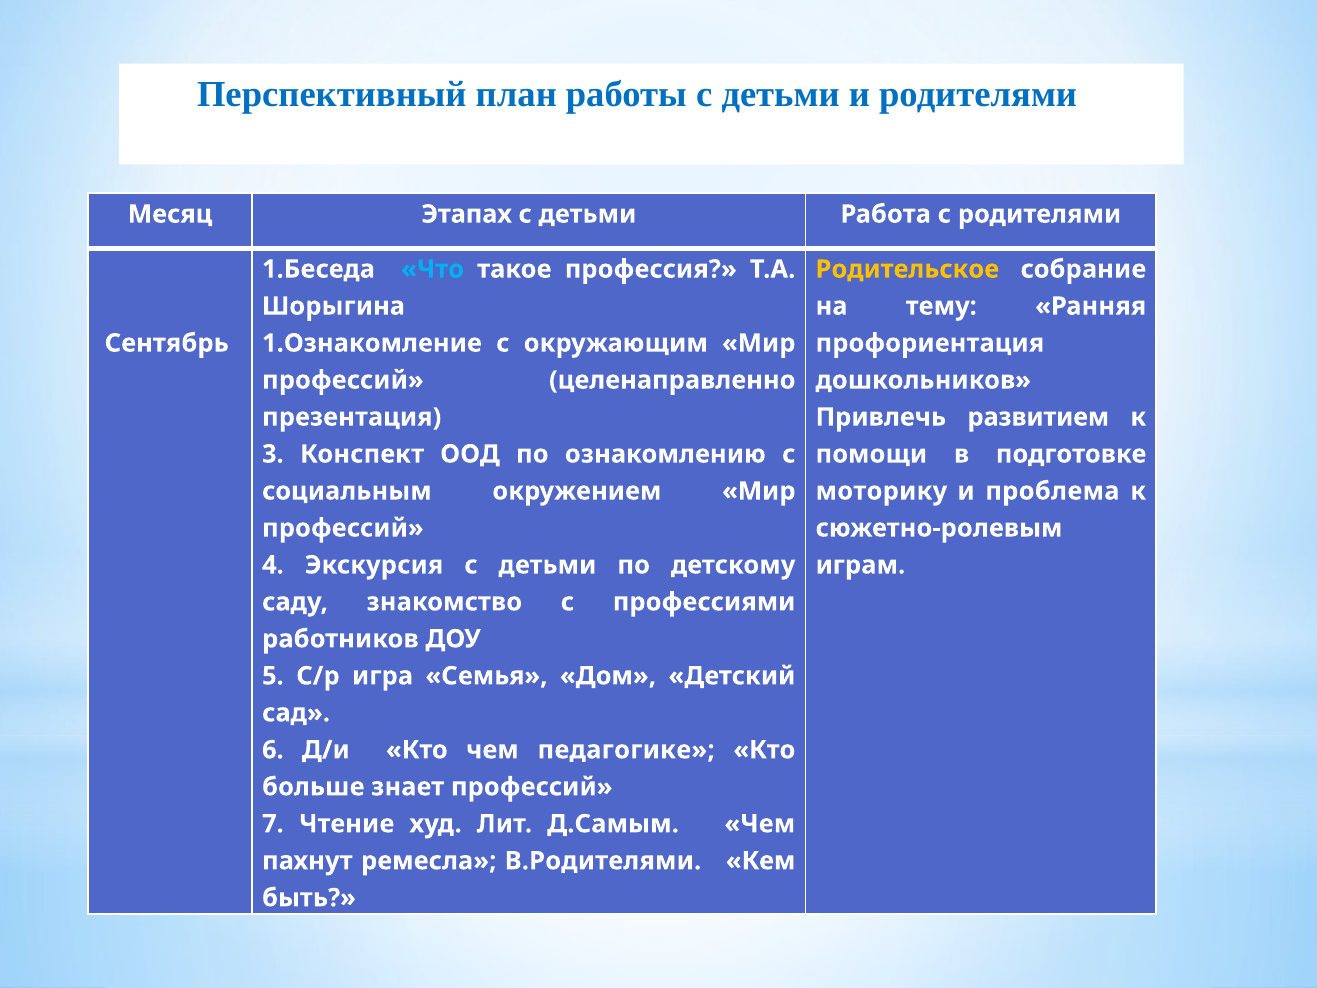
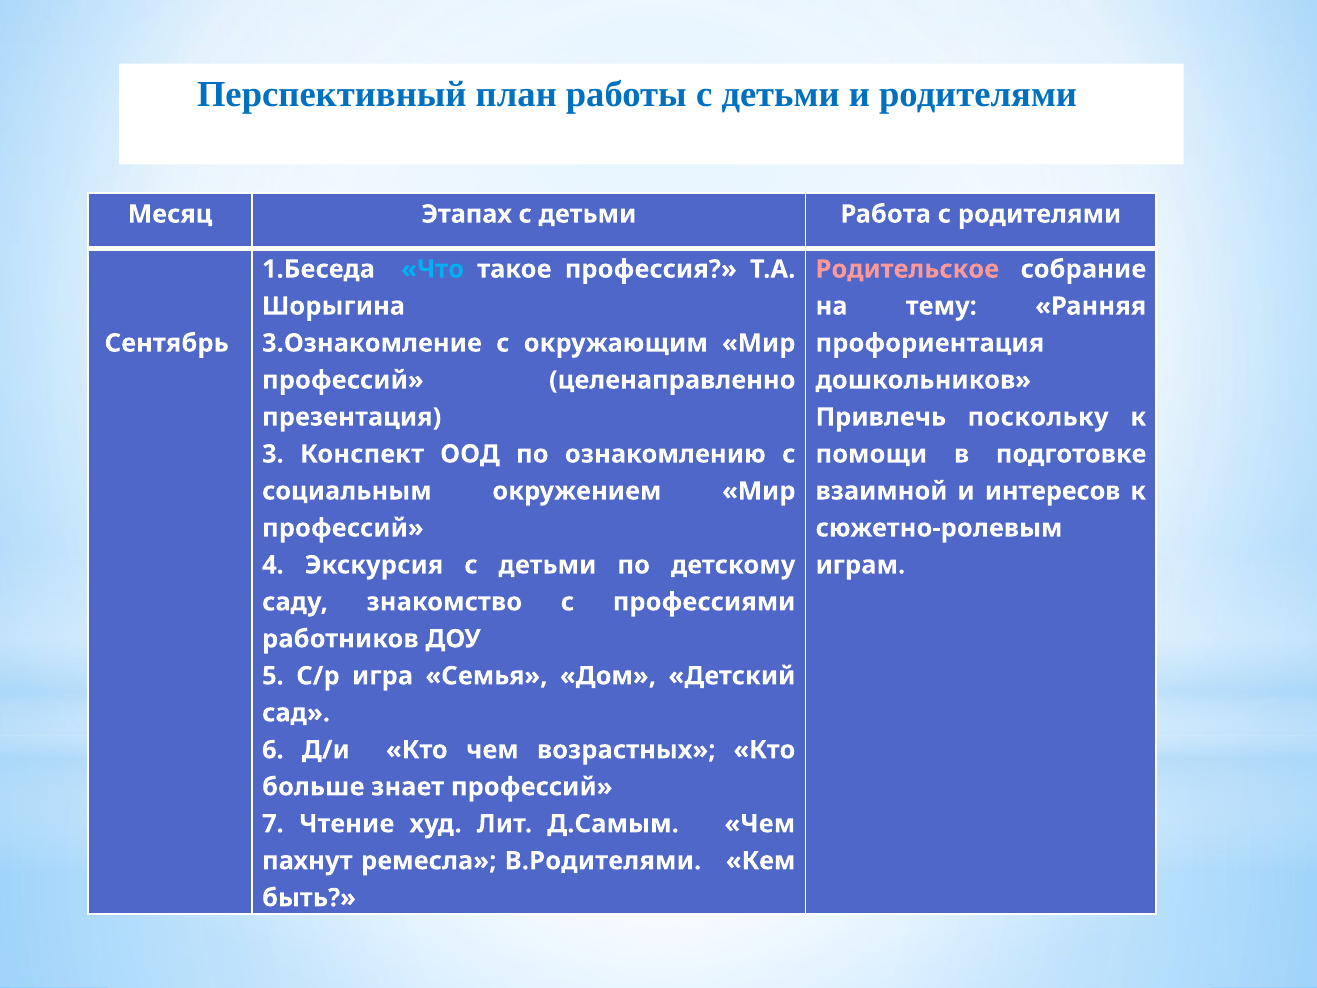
Родительское colour: yellow -> pink
1.Ознакомление: 1.Ознакомление -> 3.Ознакомление
развитием: развитием -> поскольку
моторику: моторику -> взаимной
проблема: проблема -> интересов
педагогике: педагогике -> возрастных
